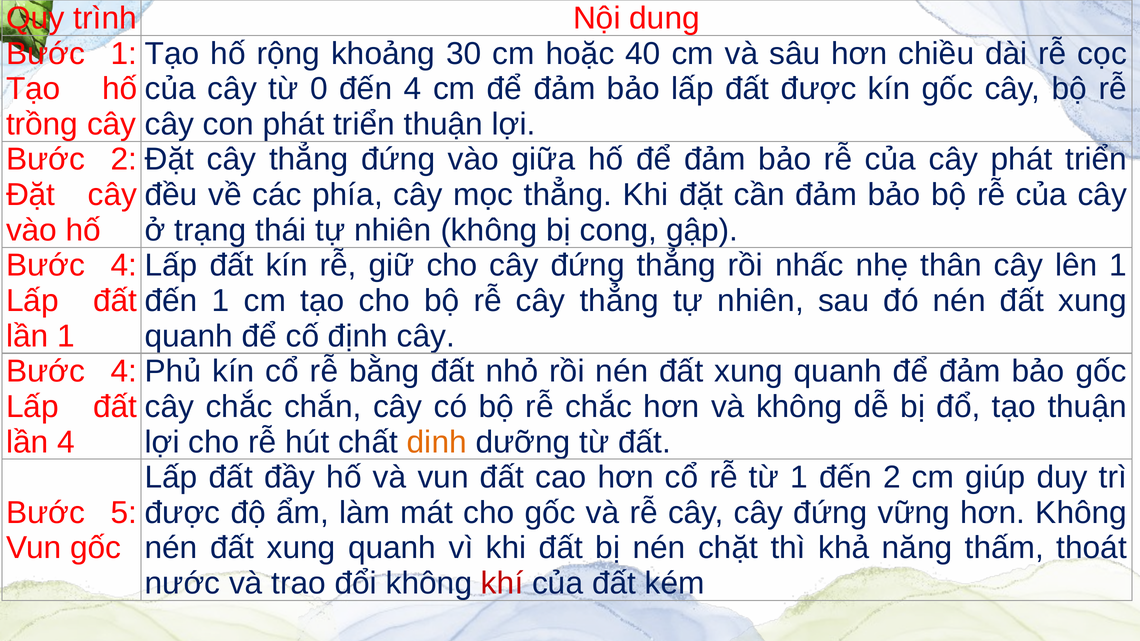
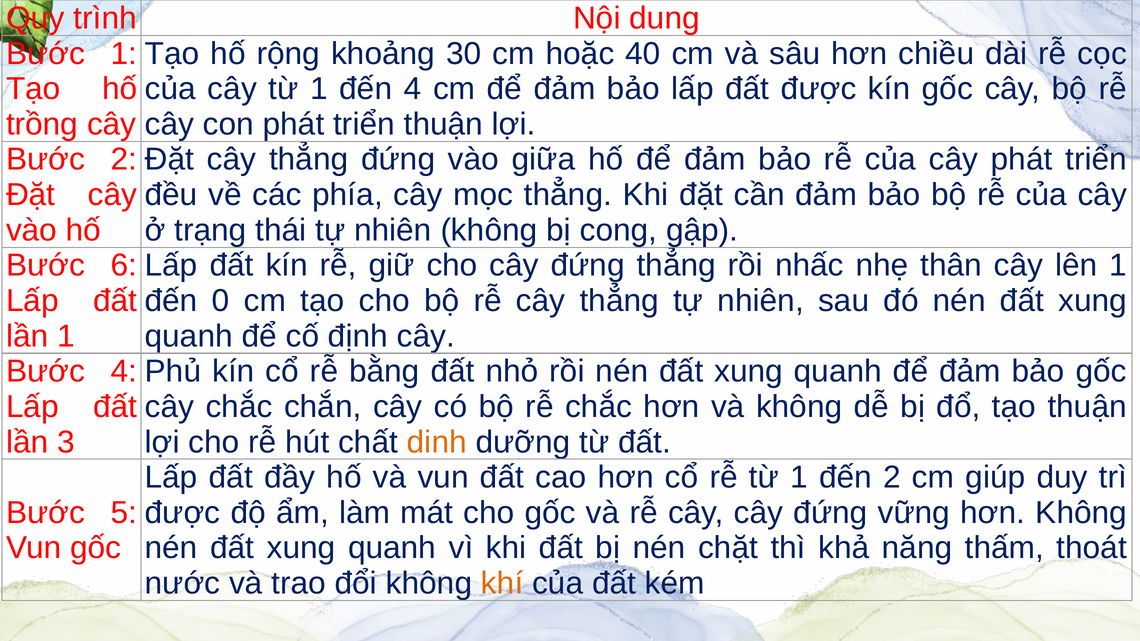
cây từ 0: 0 -> 1
4 at (124, 266): 4 -> 6
đến 1: 1 -> 0
lần 4: 4 -> 3
khí colour: red -> orange
